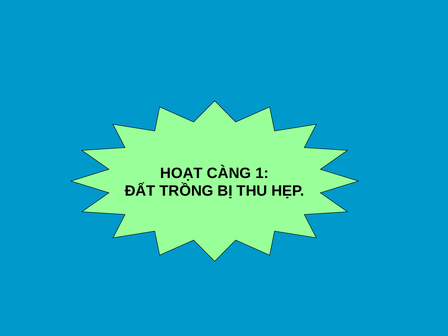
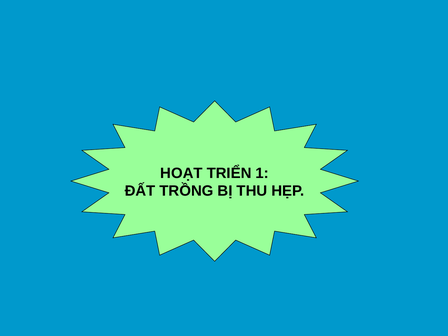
CÀNG: CÀNG -> TRIỂN
